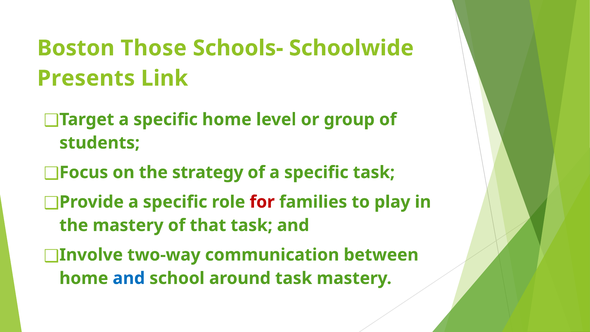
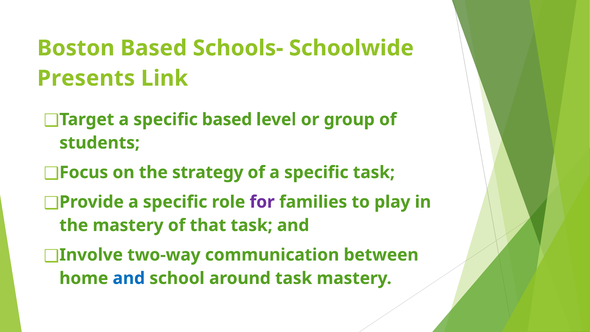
Boston Those: Those -> Based
specific home: home -> based
for colour: red -> purple
